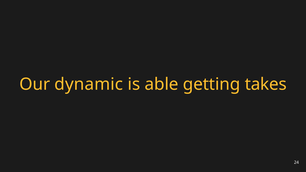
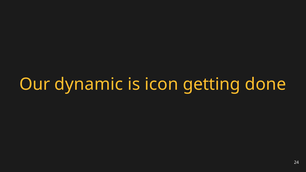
able: able -> icon
takes: takes -> done
